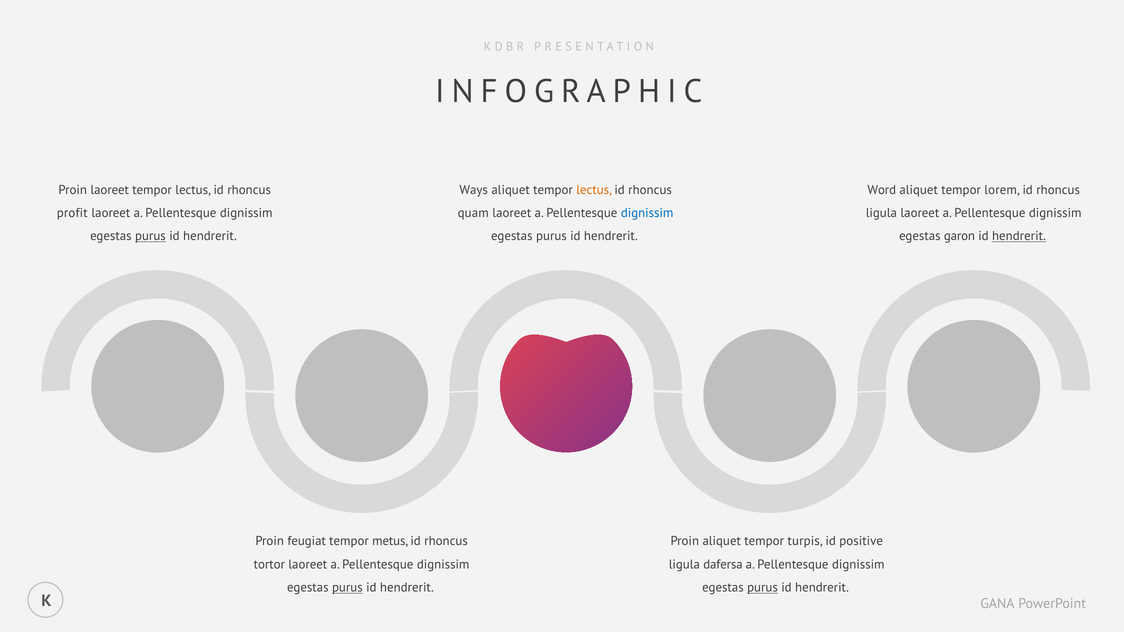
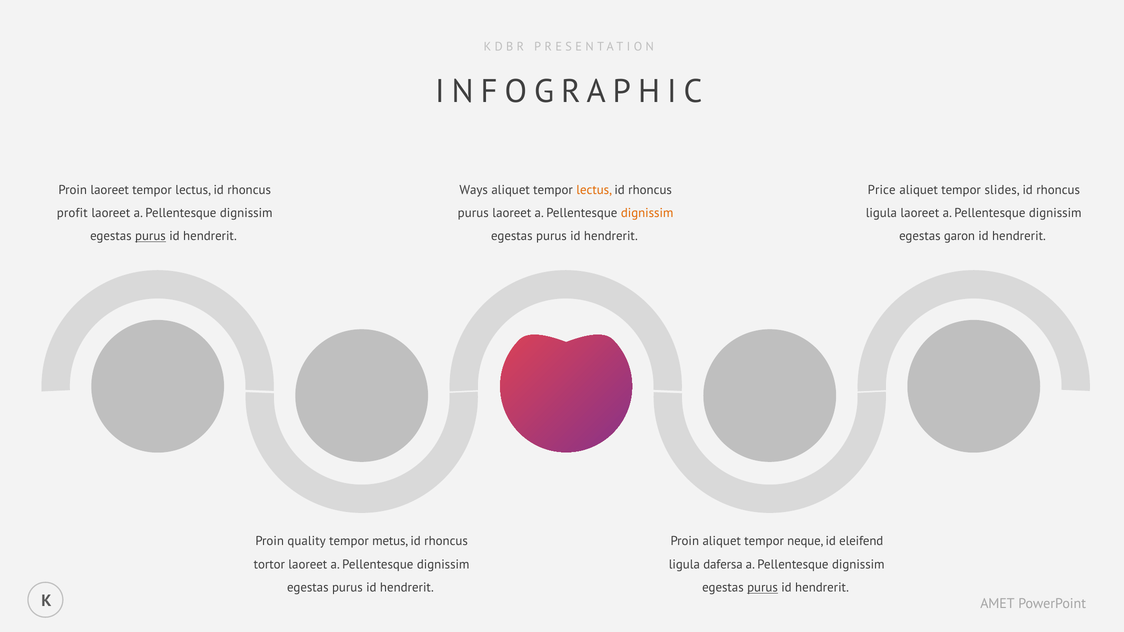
Word: Word -> Price
lorem: lorem -> slides
quam at (473, 213): quam -> purus
dignissim at (647, 213) colour: blue -> orange
hendrerit at (1019, 236) underline: present -> none
feugiat: feugiat -> quality
turpis: turpis -> neque
positive: positive -> eleifend
purus at (347, 588) underline: present -> none
GANA: GANA -> AMET
